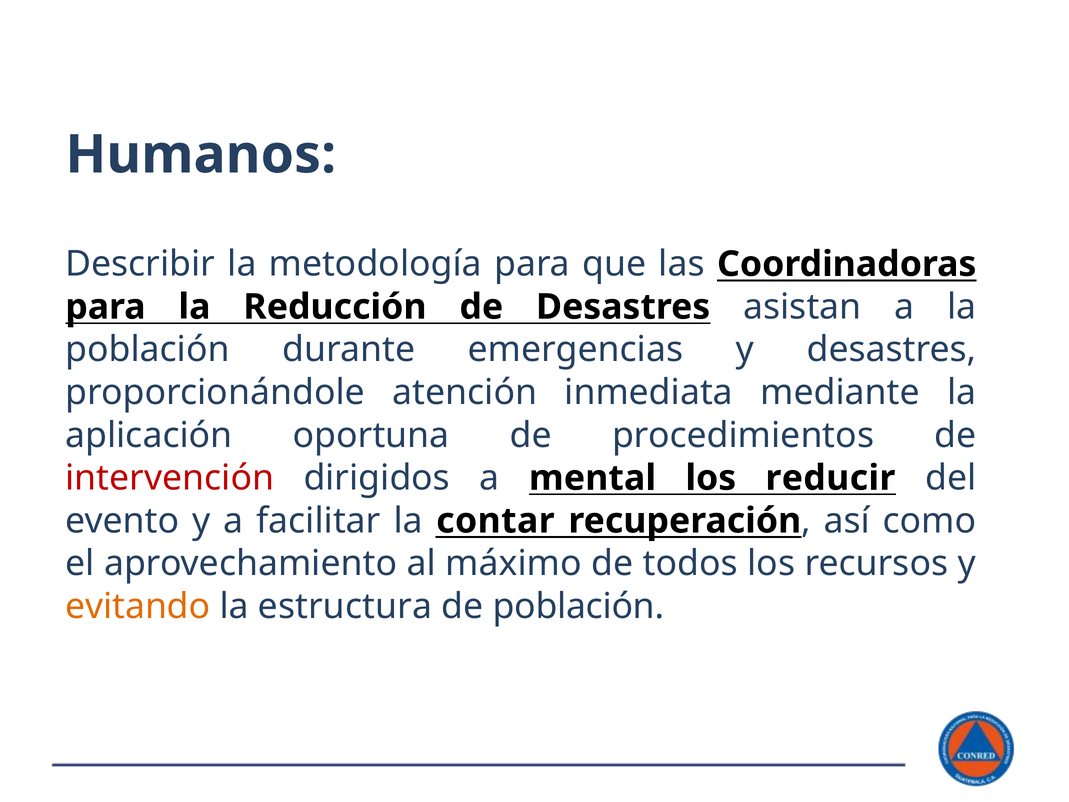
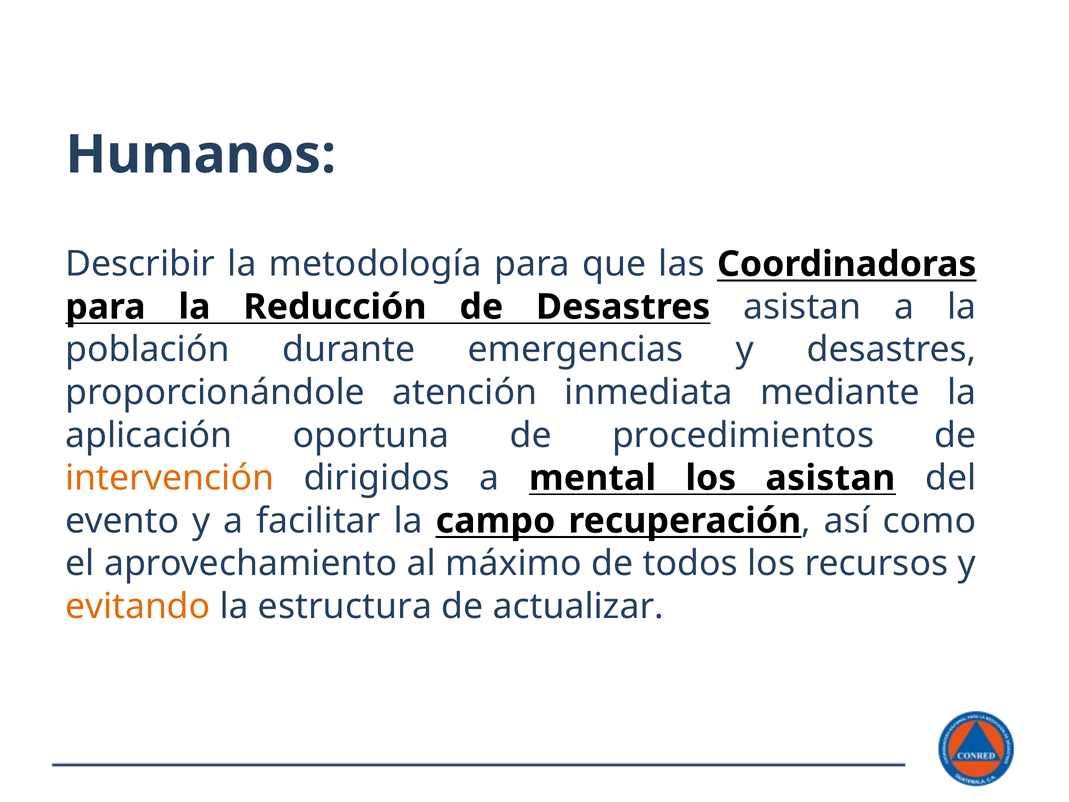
intervención colour: red -> orange
los reducir: reducir -> asistan
contar: contar -> campo
de población: población -> actualizar
